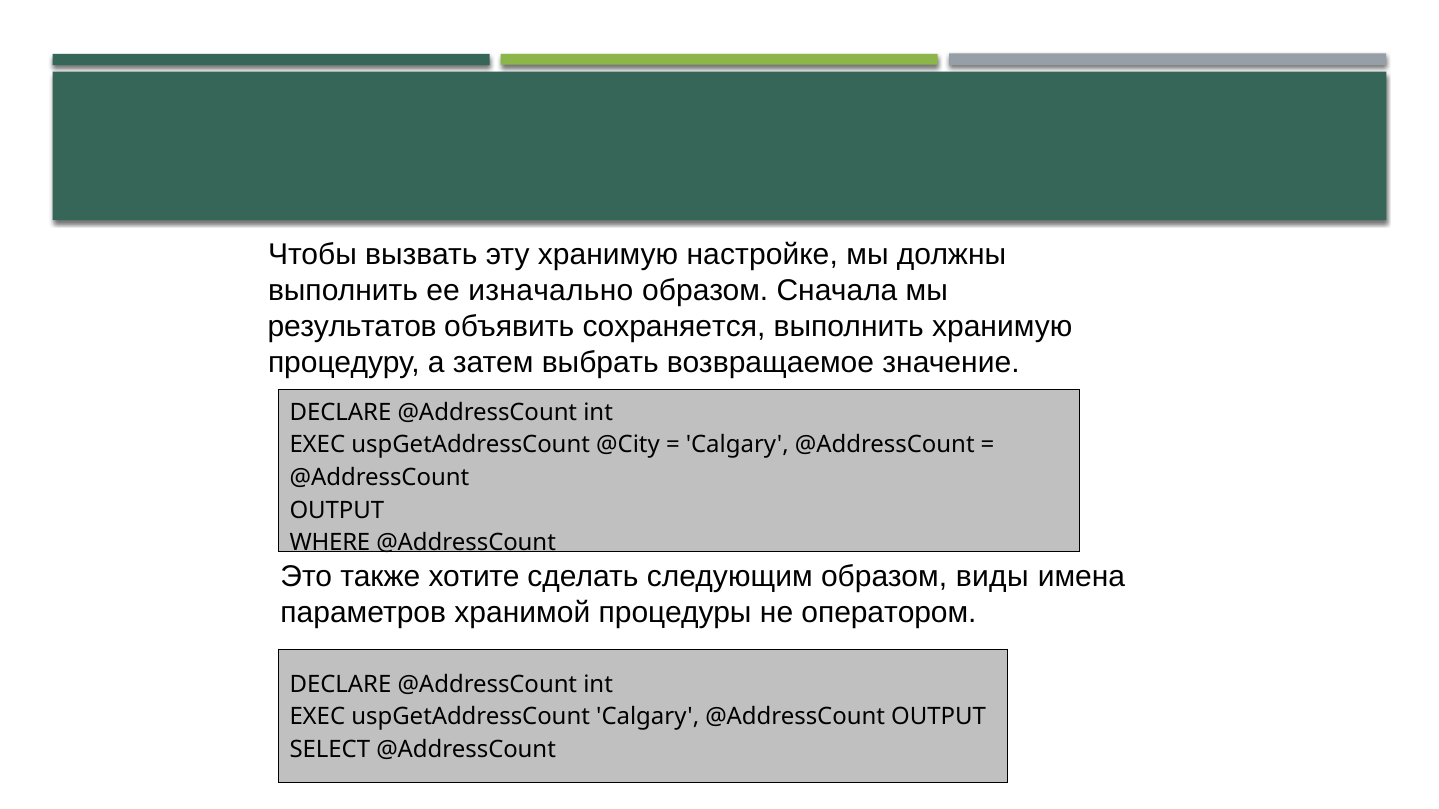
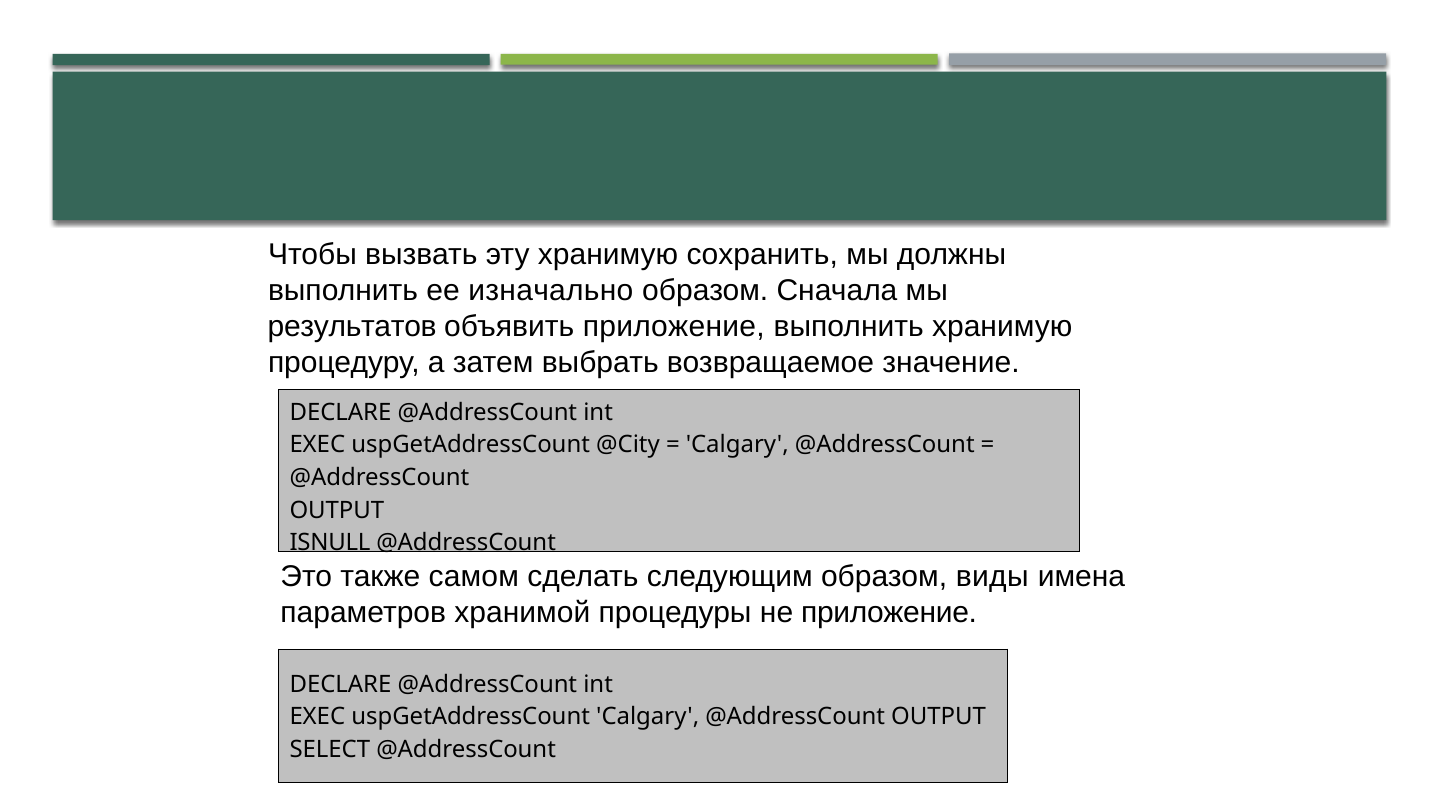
настройке: настройке -> сохранить
объявить сохраняется: сохраняется -> приложение
WHERE: WHERE -> ISNULL
хотите: хотите -> самом
не оператором: оператором -> приложение
